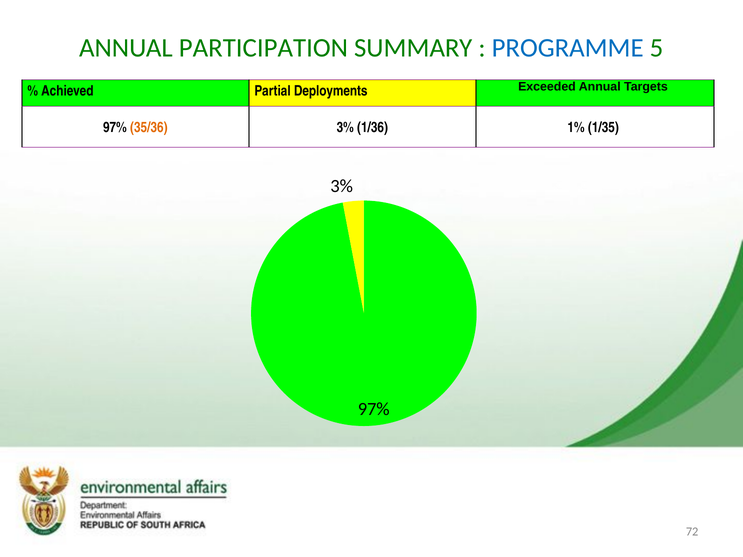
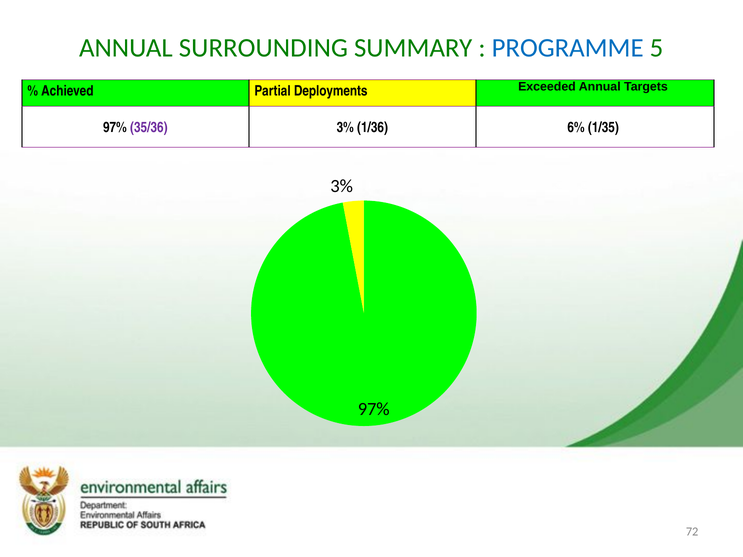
PARTICIPATION: PARTICIPATION -> SURROUNDING
35/36 colour: orange -> purple
1%: 1% -> 6%
